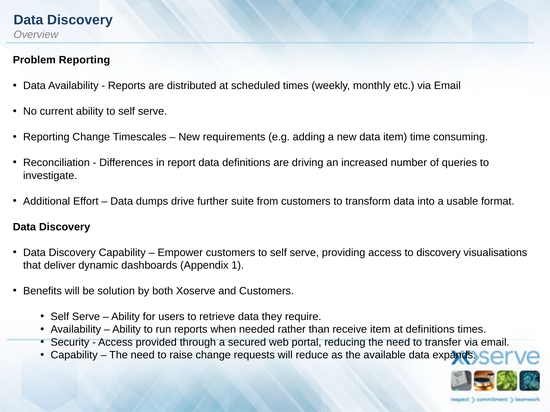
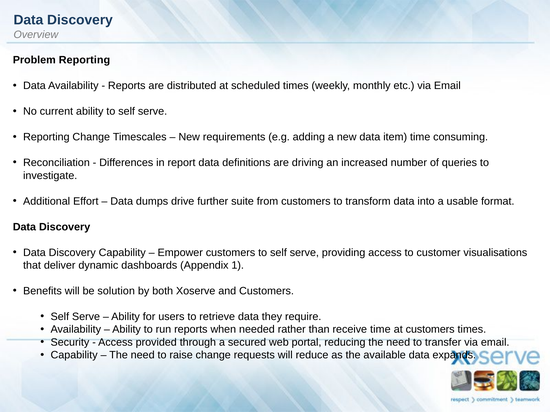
to discovery: discovery -> customer
receive item: item -> time
at definitions: definitions -> customers
